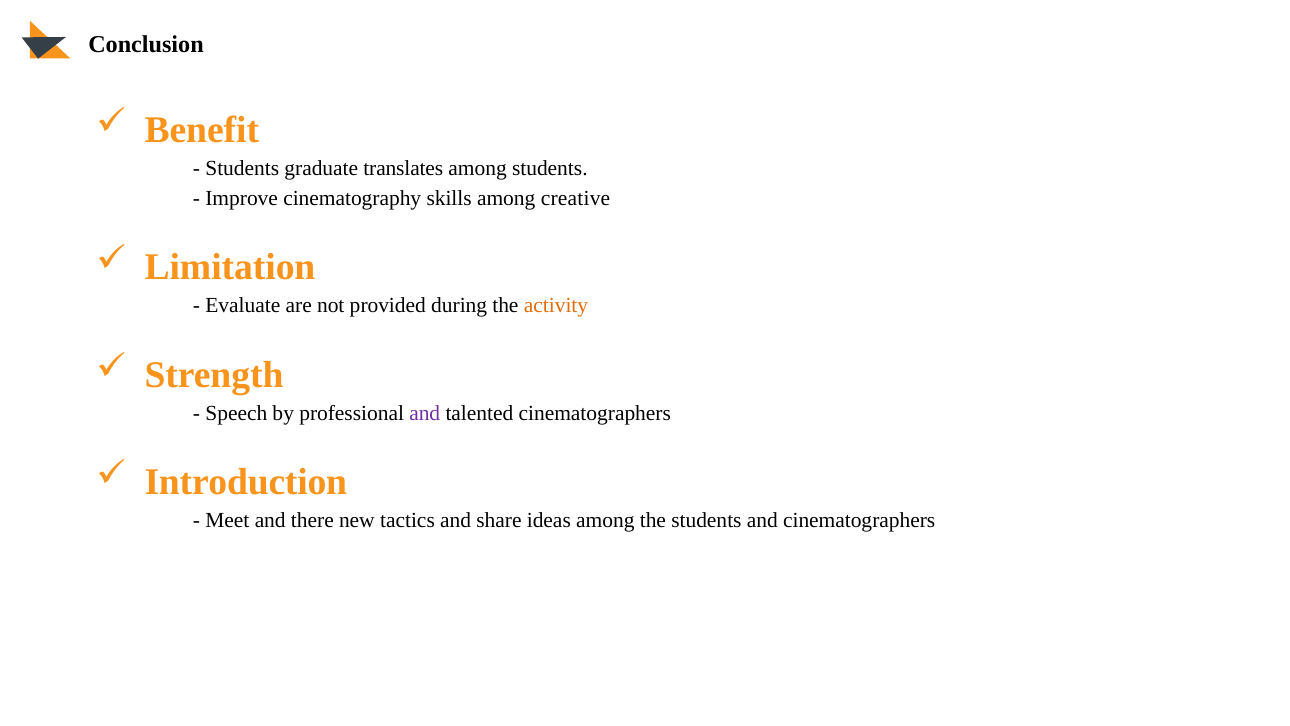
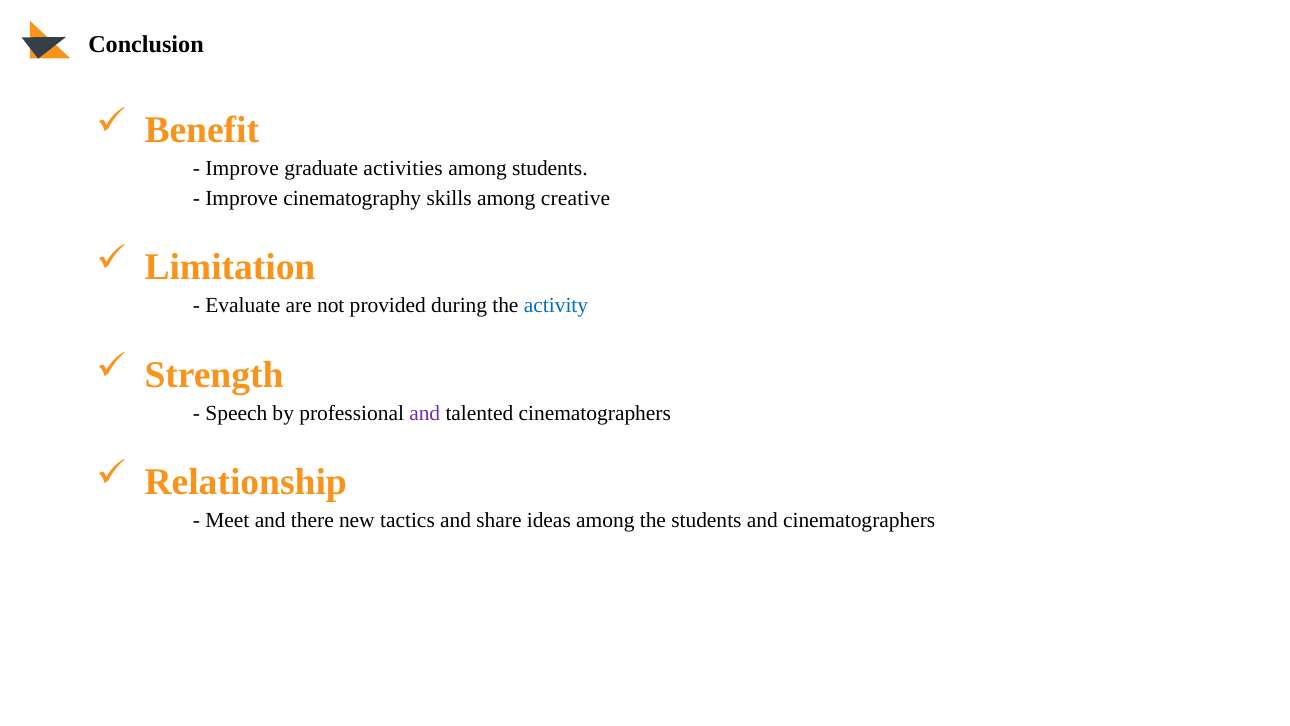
Students at (242, 168): Students -> Improve
translates: translates -> activities
activity colour: orange -> blue
Introduction: Introduction -> Relationship
